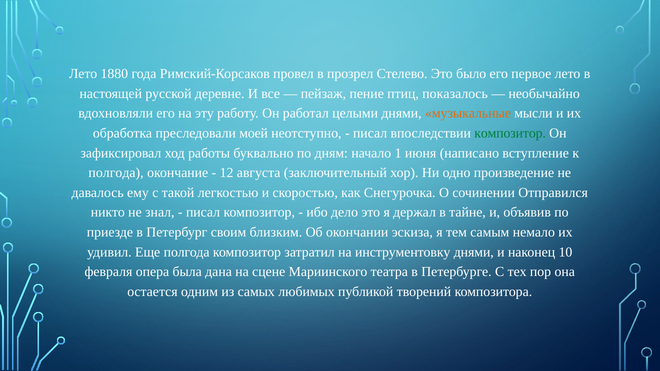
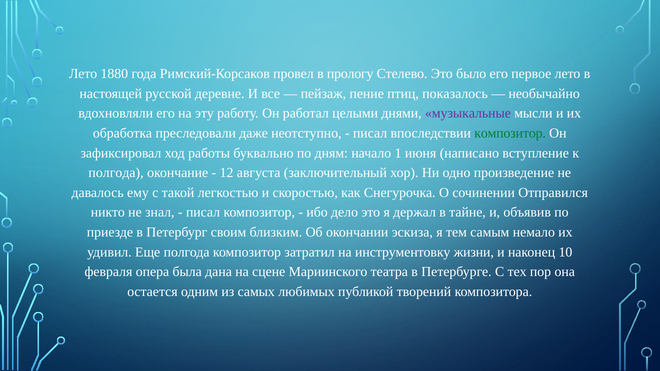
прозрел: прозрел -> прологу
музыкальные colour: orange -> purple
моей: моей -> даже
инструментовку днями: днями -> жизни
